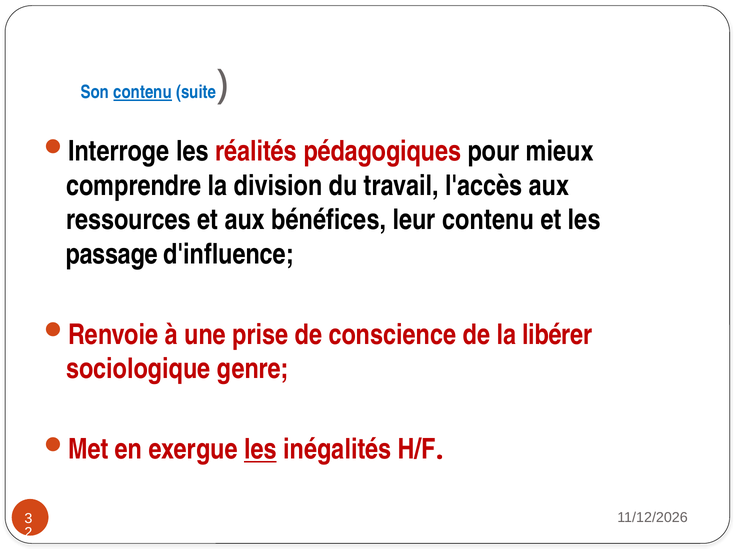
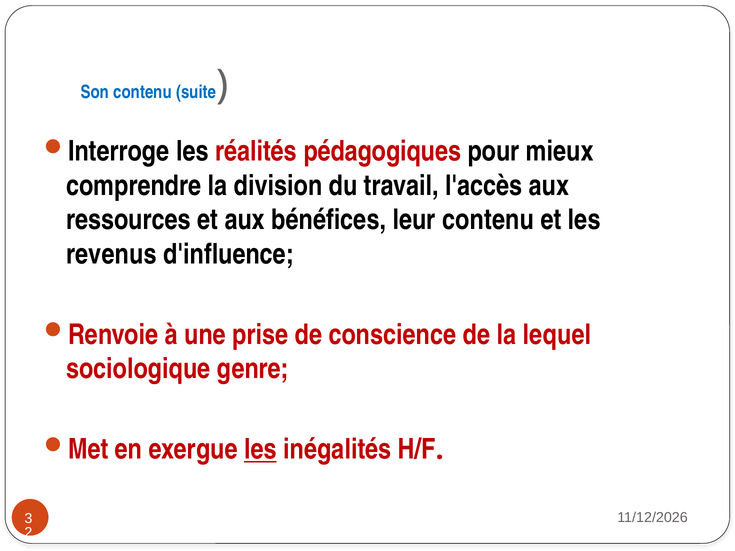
contenu at (143, 92) underline: present -> none
passage: passage -> revenus
libérer: libérer -> lequel
